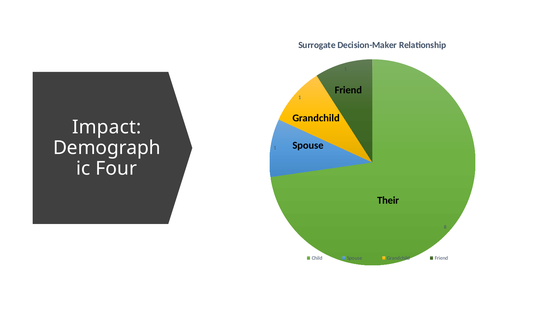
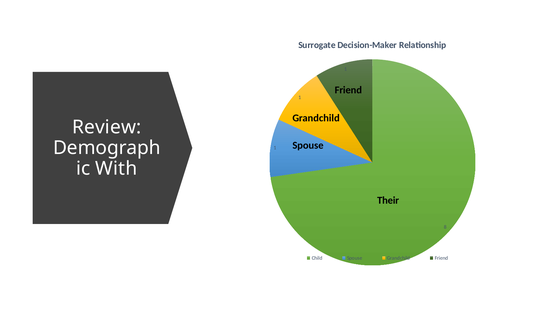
Impact: Impact -> Review
Four: Four -> With
